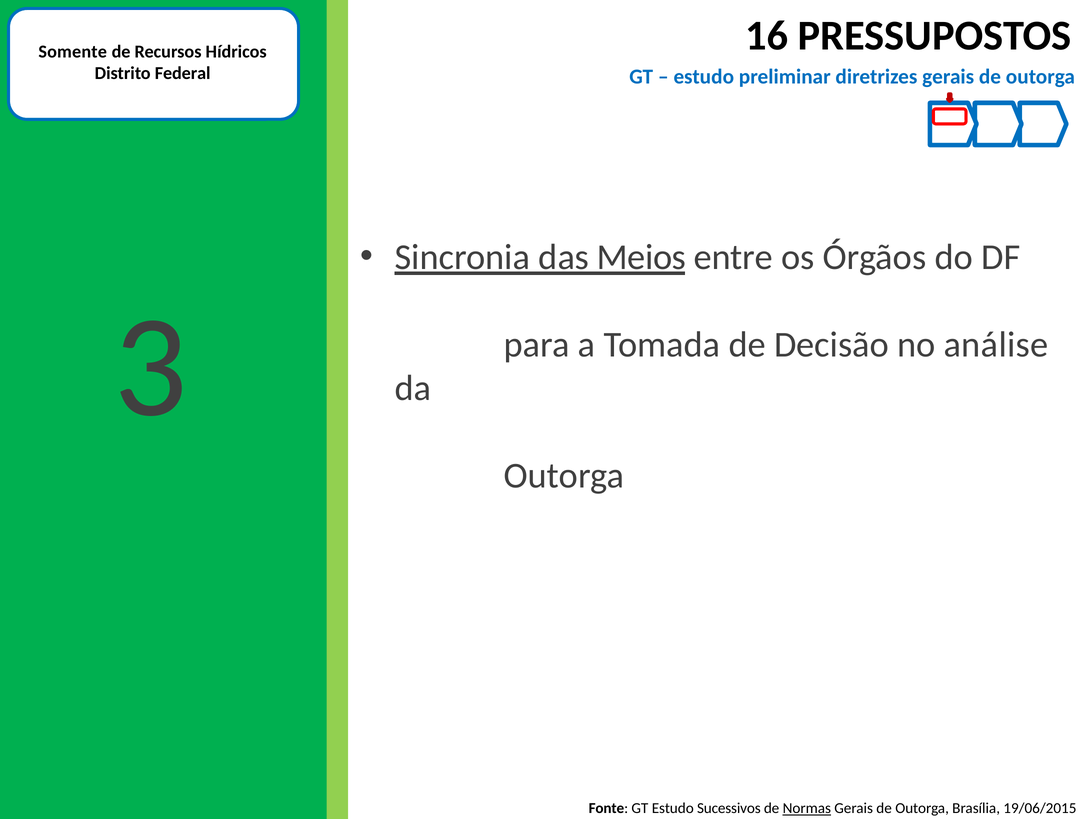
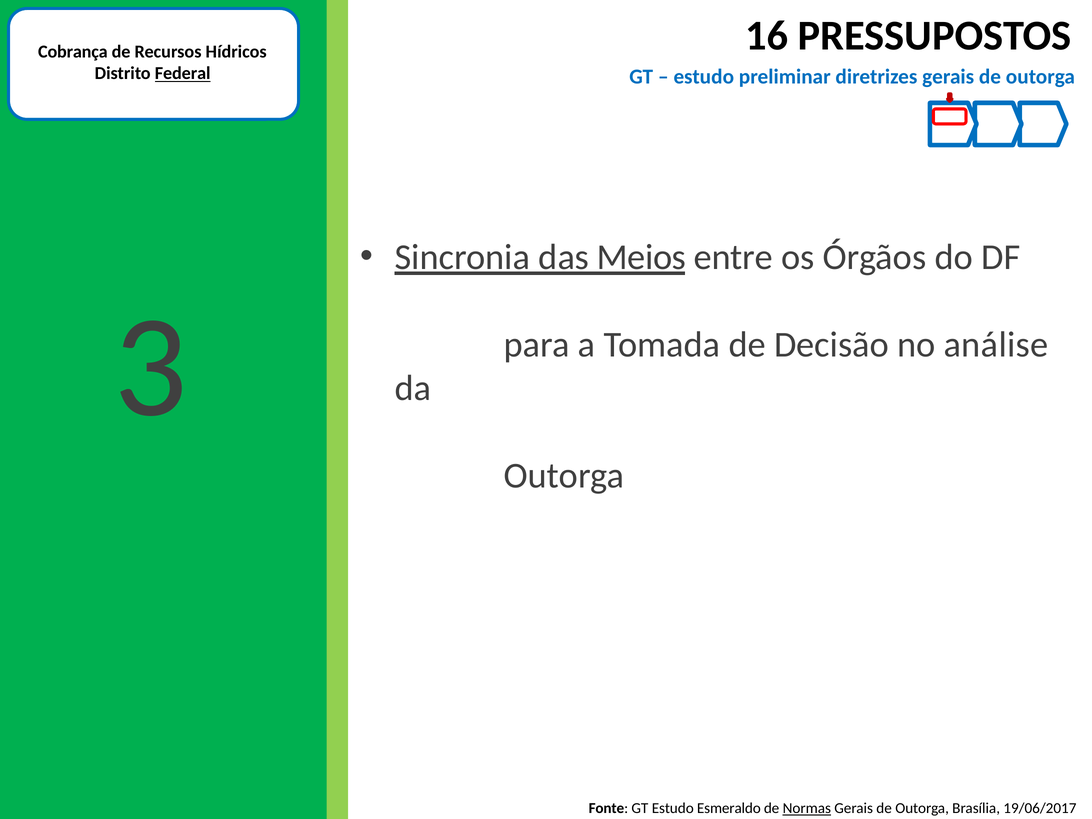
Somente: Somente -> Cobrança
Federal underline: none -> present
Sucessivos: Sucessivos -> Esmeraldo
19/06/2015: 19/06/2015 -> 19/06/2017
